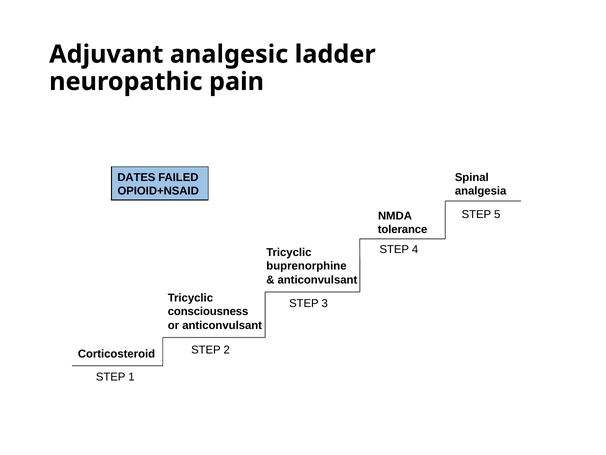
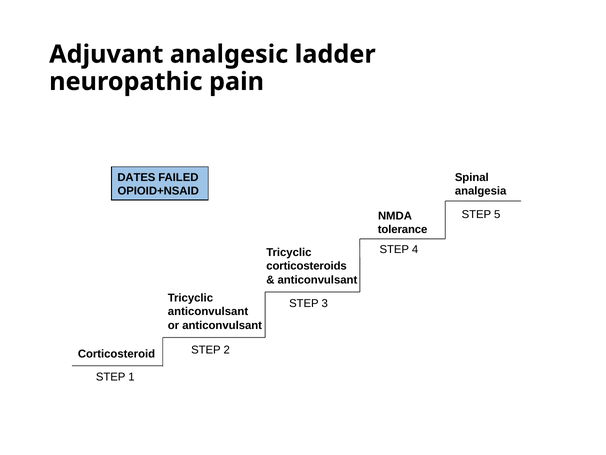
buprenorphine: buprenorphine -> corticosteroids
consciousness at (208, 311): consciousness -> anticonvulsant
